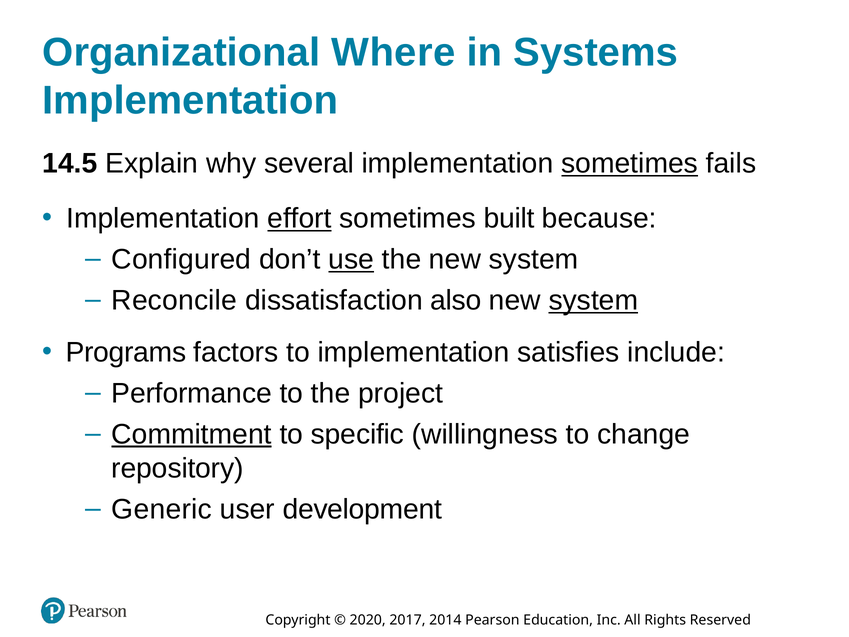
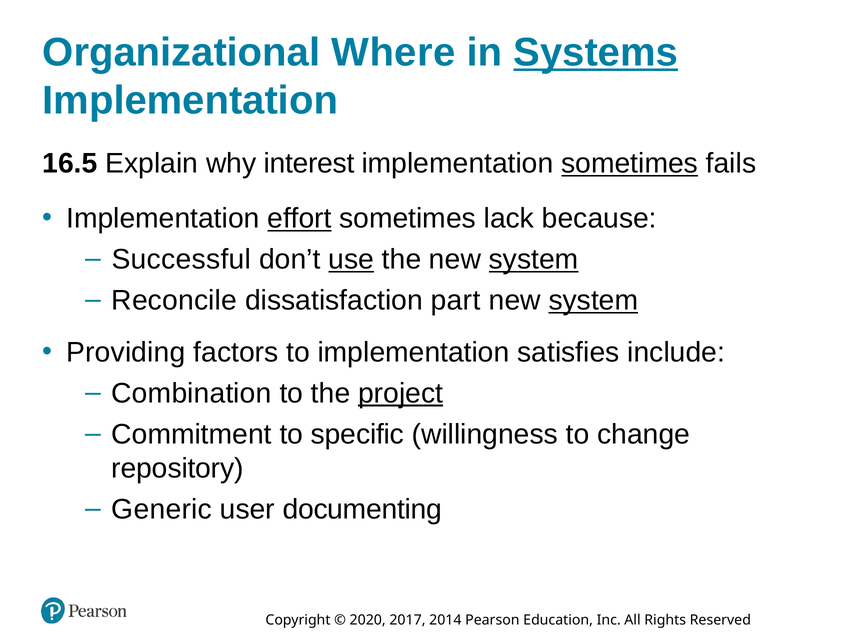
Systems underline: none -> present
14.5: 14.5 -> 16.5
several: several -> interest
built: built -> lack
Configured: Configured -> Successful
system at (534, 259) underline: none -> present
also: also -> part
Programs: Programs -> Providing
Performance: Performance -> Combination
project underline: none -> present
Commitment underline: present -> none
development: development -> documenting
